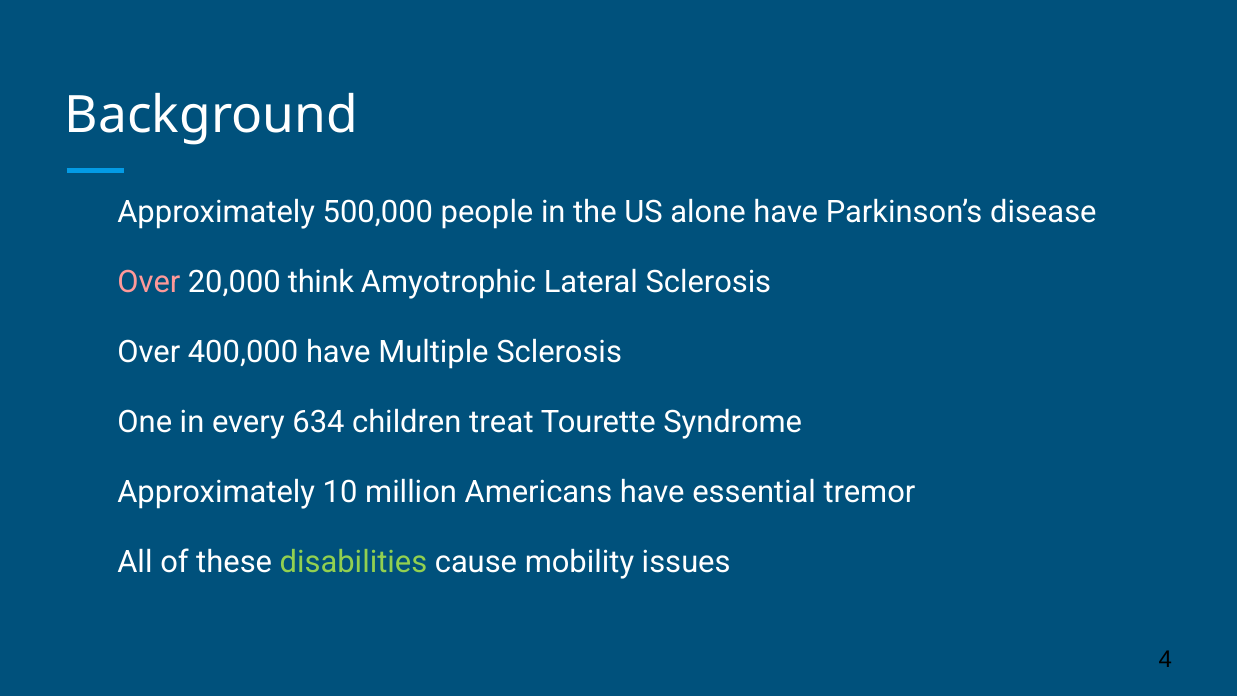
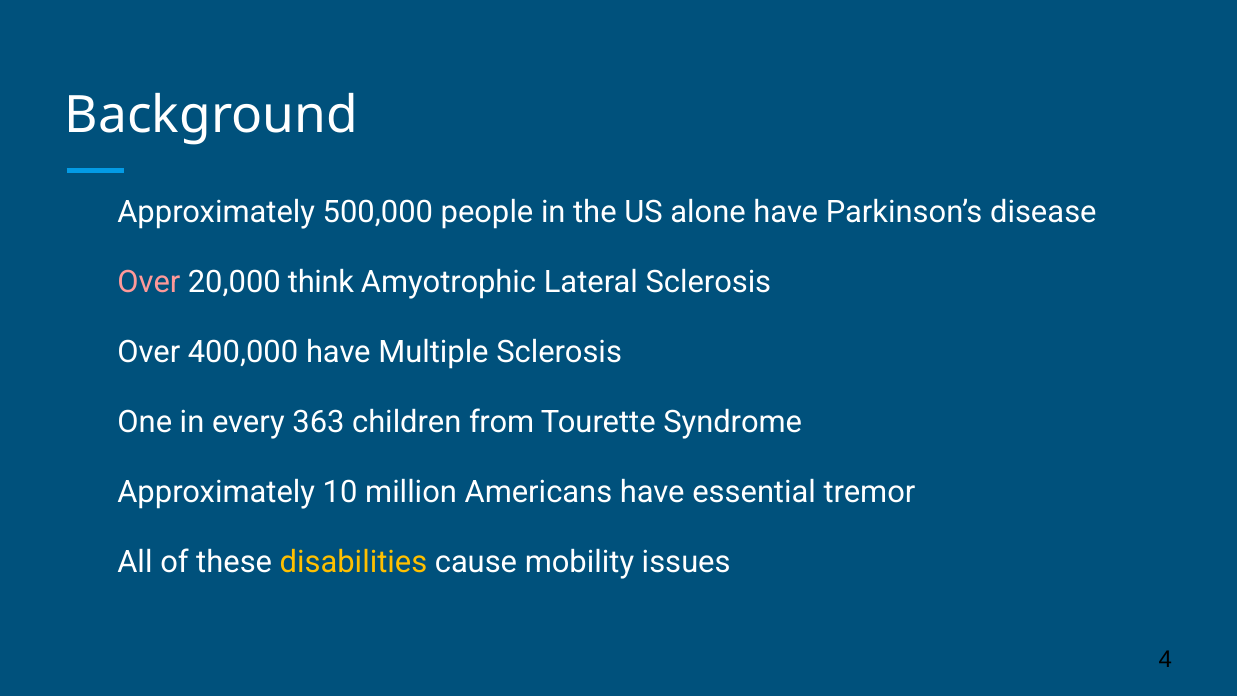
634: 634 -> 363
treat: treat -> from
disabilities colour: light green -> yellow
